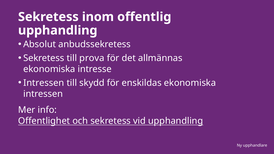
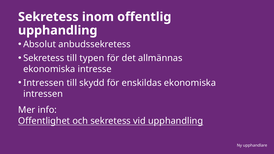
prova: prova -> typen
